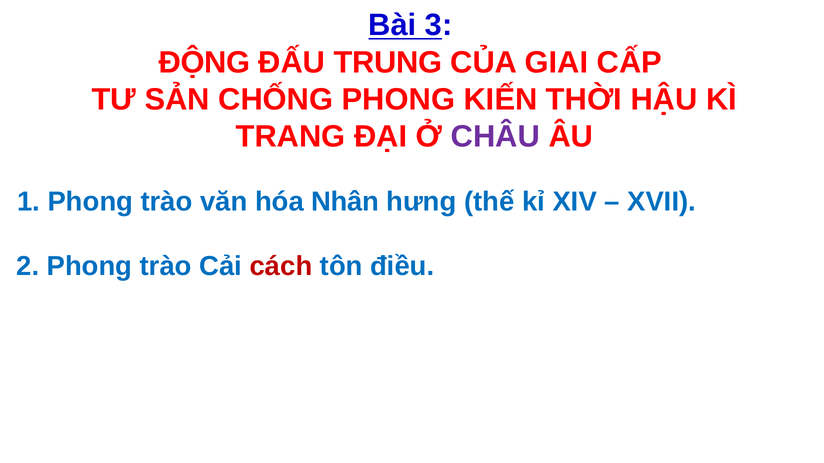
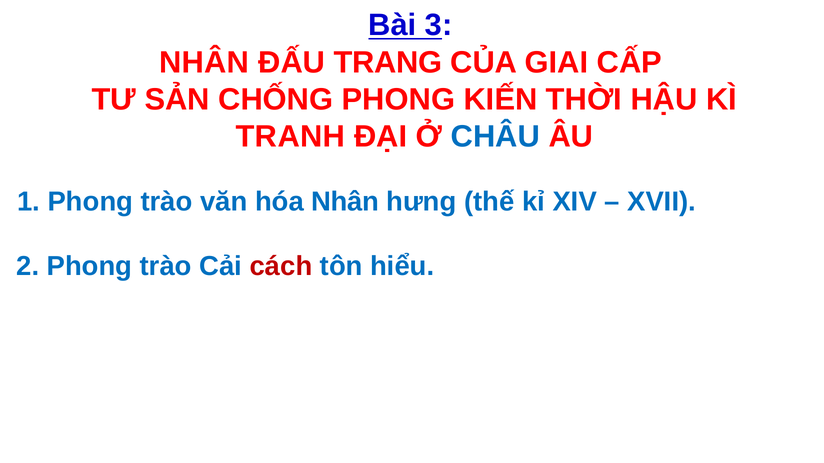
ĐỘNG at (204, 62): ĐỘNG -> NHÂN
TRUNG: TRUNG -> TRANG
TRANG: TRANG -> TRANH
CHÂU colour: purple -> blue
điều: điều -> hiểu
